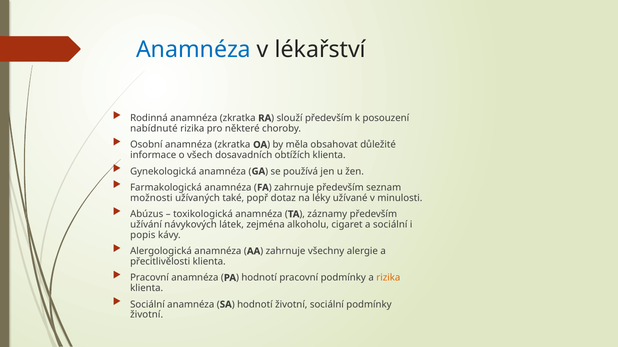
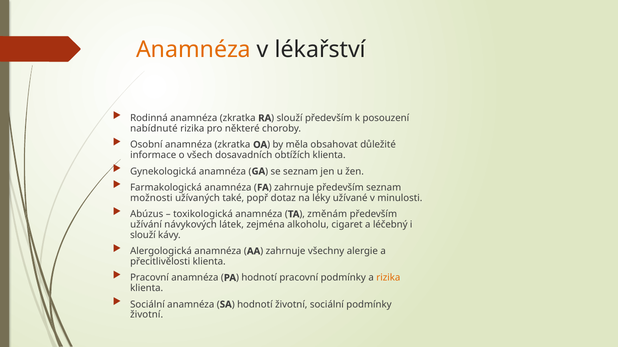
Anamnéza at (193, 49) colour: blue -> orange
se používá: používá -> seznam
záznamy: záznamy -> změnám
a sociální: sociální -> léčebný
popis at (143, 235): popis -> slouží
